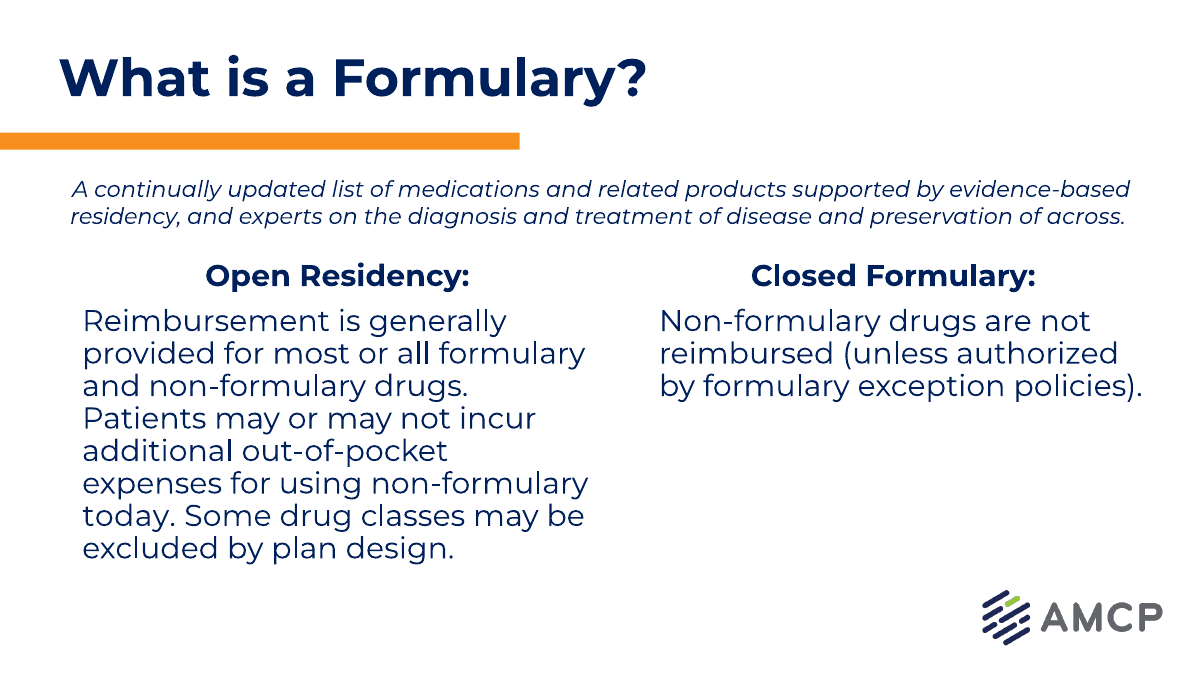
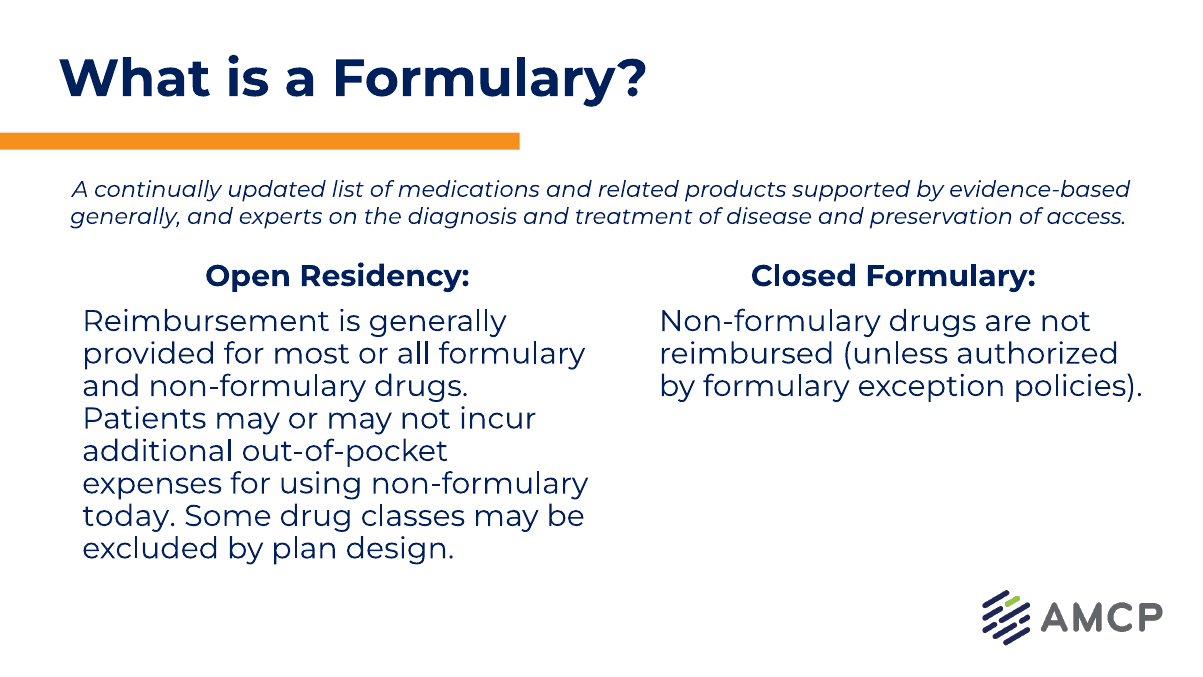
residency at (126, 216): residency -> generally
across: across -> access
